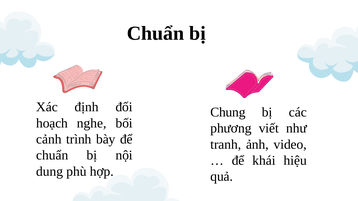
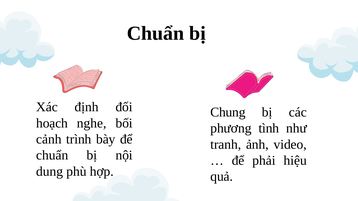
viết: viết -> tình
khái: khái -> phải
